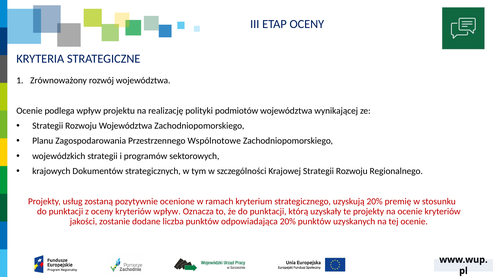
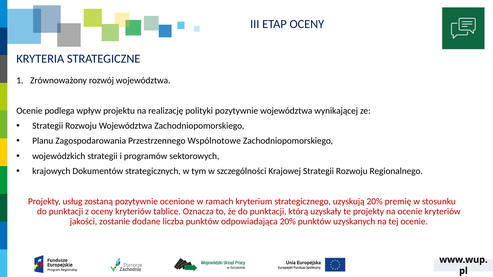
polityki podmiotów: podmiotów -> pozytywnie
kryteriów wpływ: wpływ -> tablice
